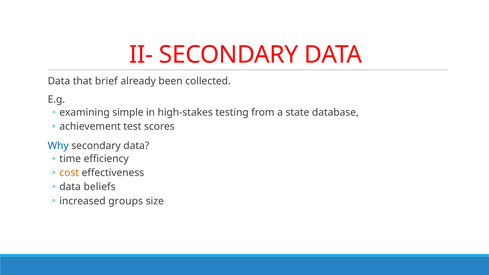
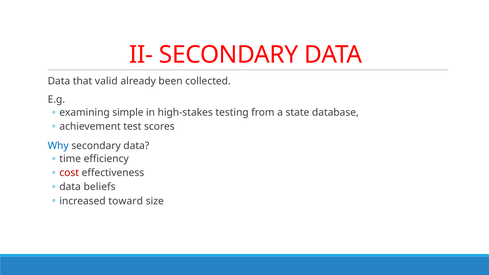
brief: brief -> valid
cost colour: orange -> red
groups: groups -> toward
